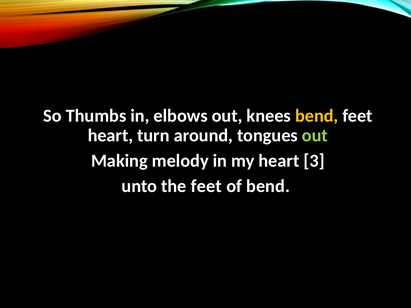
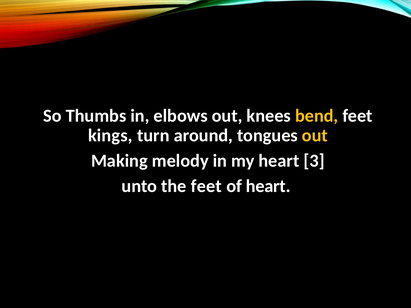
heart at (110, 136): heart -> kings
out at (315, 136) colour: light green -> yellow
of bend: bend -> heart
